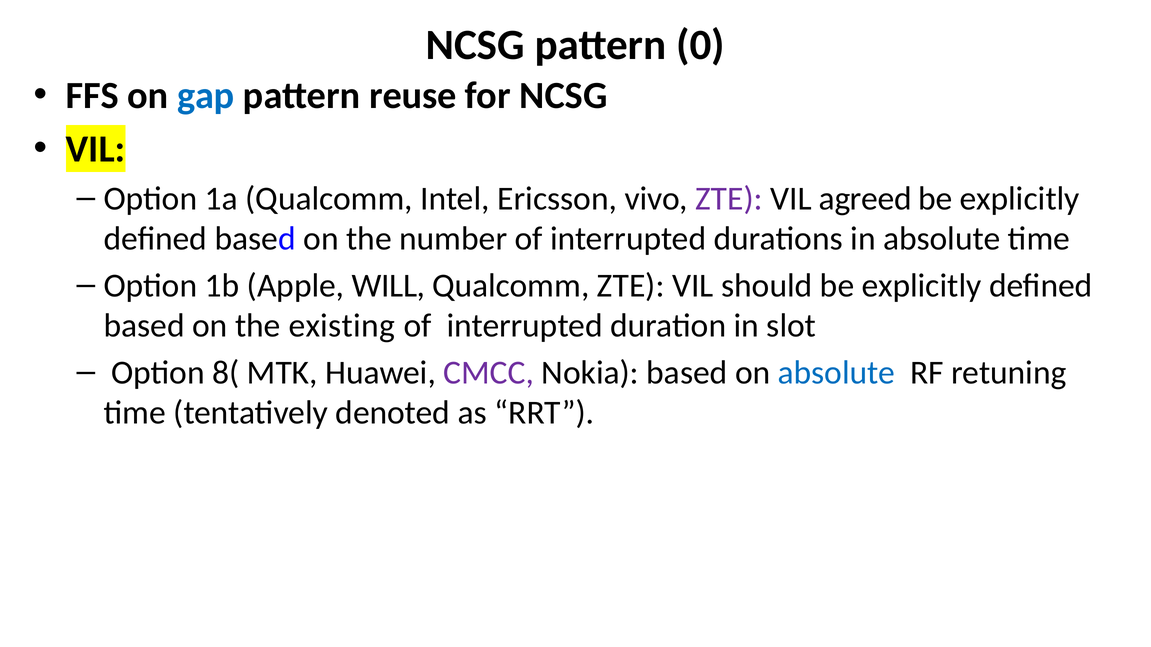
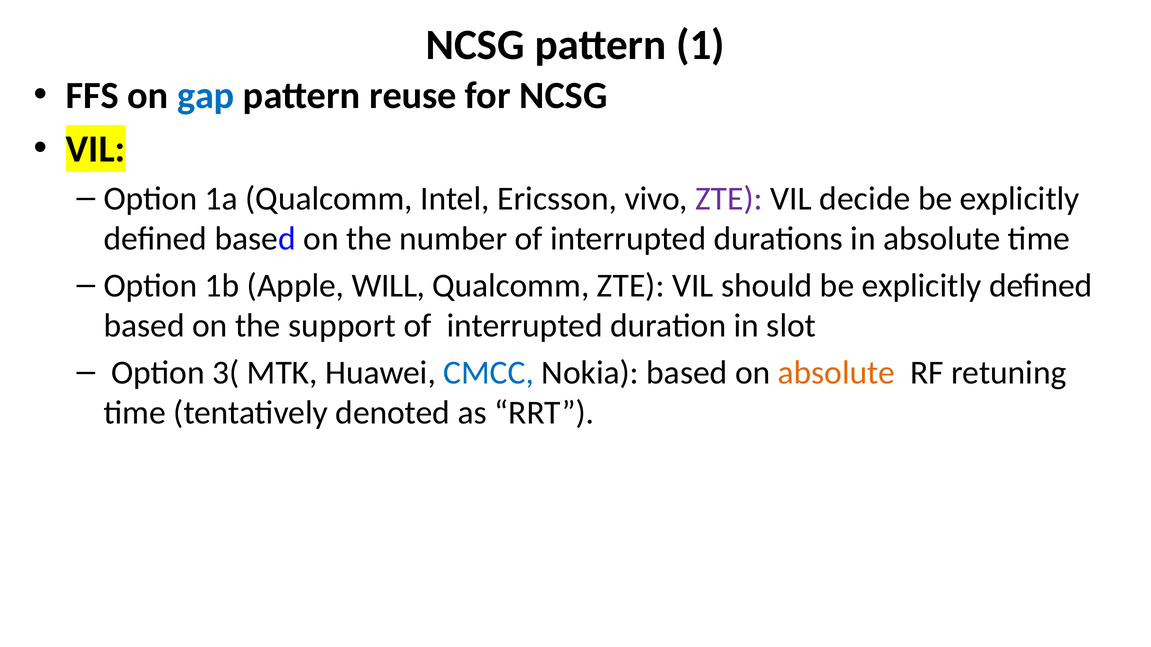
0: 0 -> 1
agreed: agreed -> decide
existing: existing -> support
8(: 8( -> 3(
CMCC colour: purple -> blue
absolute at (836, 373) colour: blue -> orange
